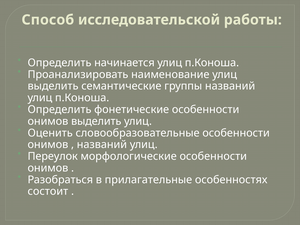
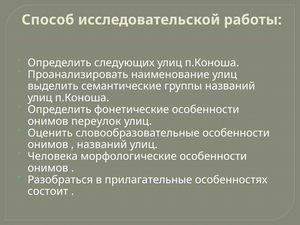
начинается: начинается -> следующих
онимов выделить: выделить -> переулок
Переулок: Переулок -> Человека
